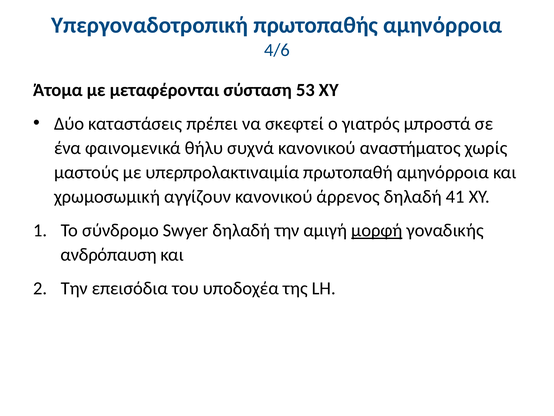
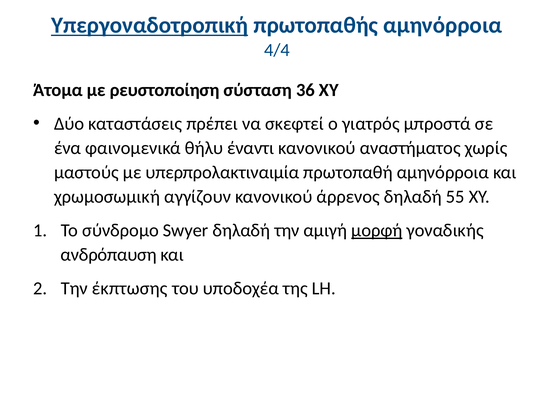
Υπεργοναδοτροπική underline: none -> present
4/6: 4/6 -> 4/4
μεταφέρονται: μεταφέρονται -> ρευστοποίηση
53: 53 -> 36
συχνά: συχνά -> έναντι
41: 41 -> 55
επεισόδια: επεισόδια -> έκπτωσης
